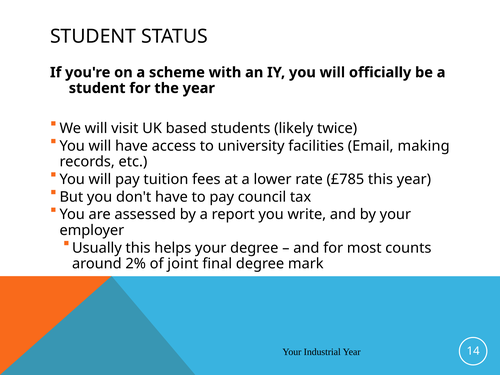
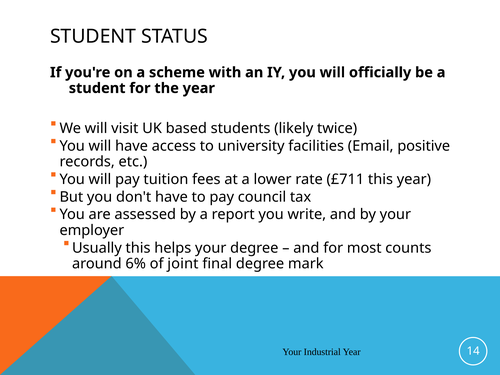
making: making -> positive
£785: £785 -> £711
2%: 2% -> 6%
